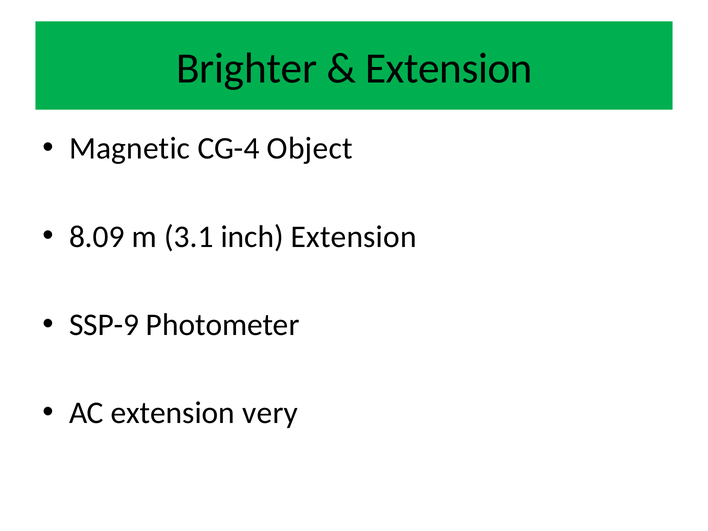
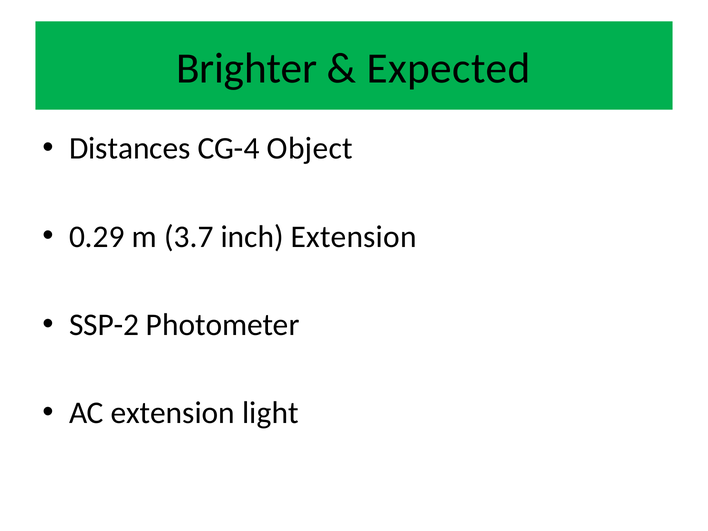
Extension at (449, 69): Extension -> Expected
Magnetic: Magnetic -> Distances
8.09: 8.09 -> 0.29
3.1: 3.1 -> 3.7
SSP-9: SSP-9 -> SSP-2
very: very -> light
